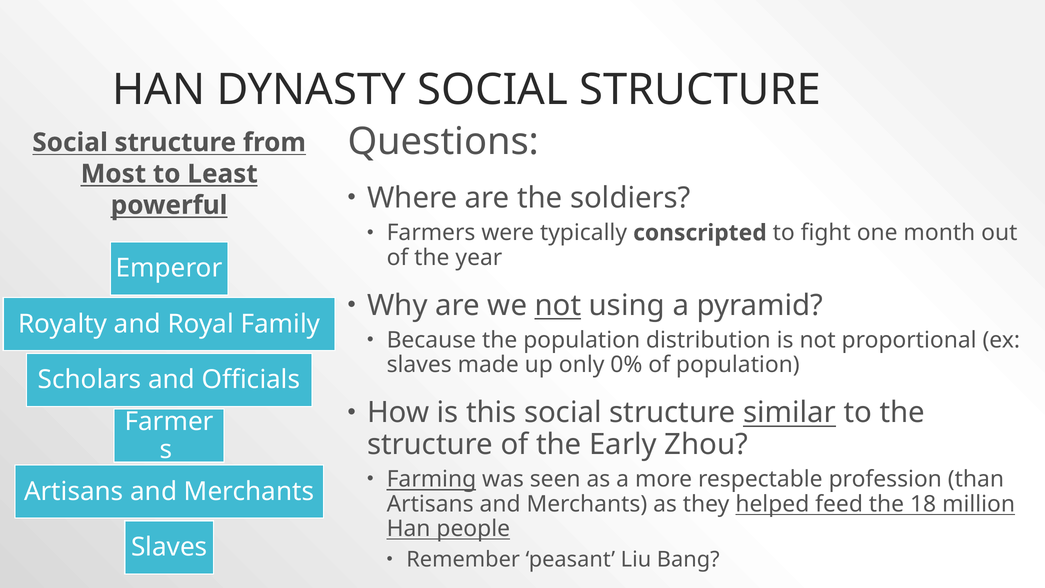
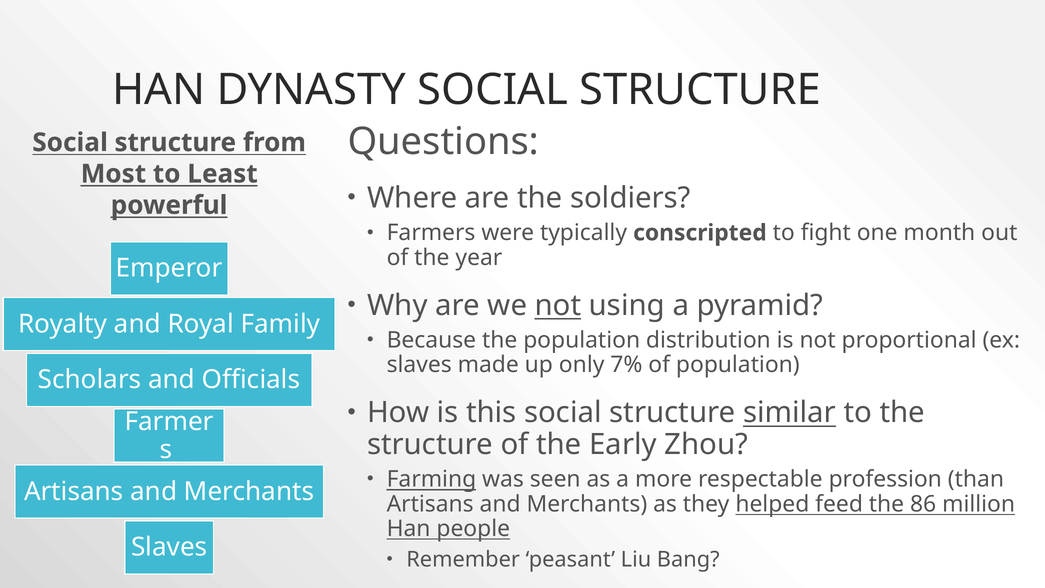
0%: 0% -> 7%
18: 18 -> 86
